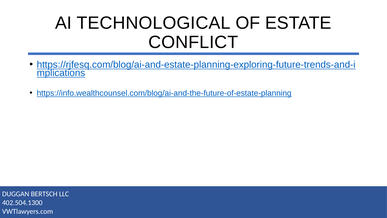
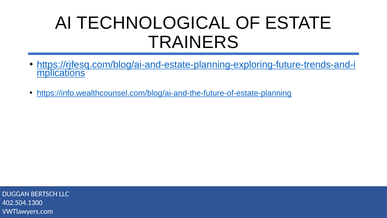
CONFLICT: CONFLICT -> TRAINERS
